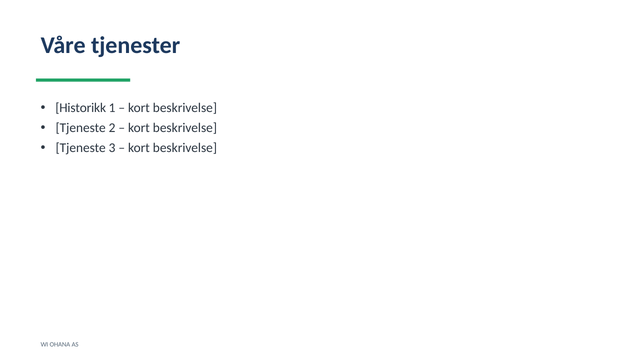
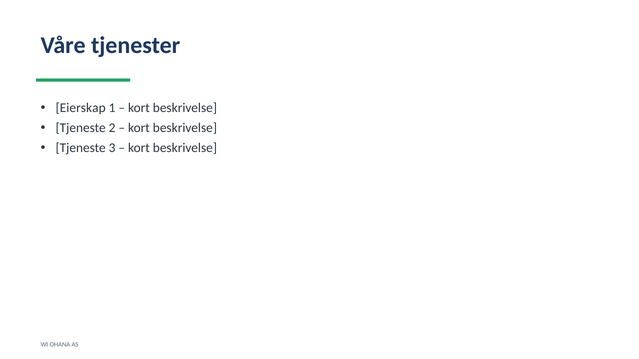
Historikk: Historikk -> Eierskap
